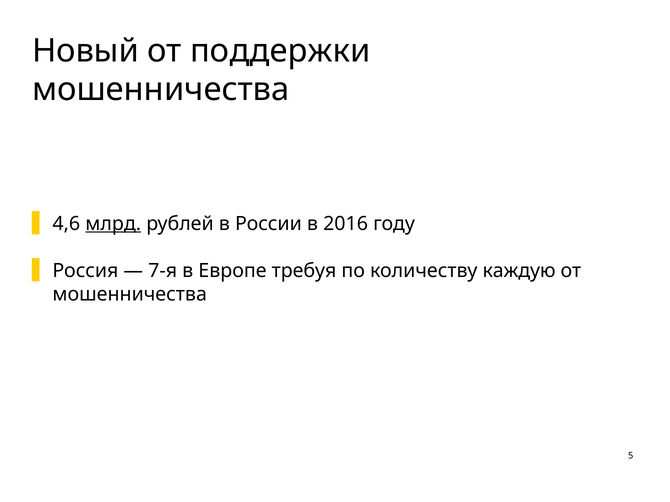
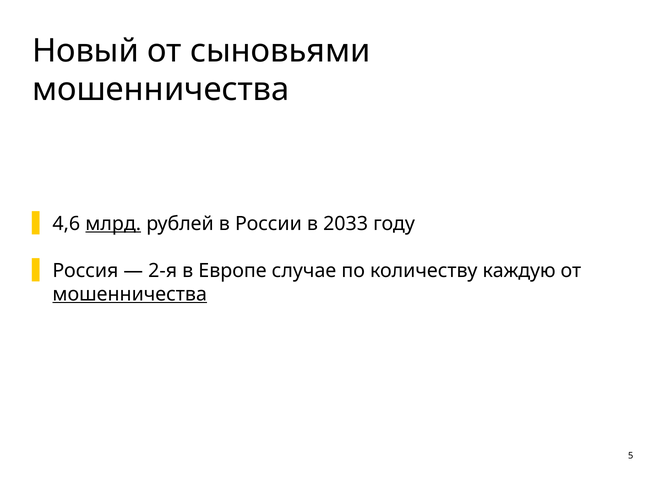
поддержки: поддержки -> сыновьями
2016: 2016 -> 2033
7-я: 7-я -> 2-я
требуя: требуя -> случае
мошенничества at (130, 295) underline: none -> present
